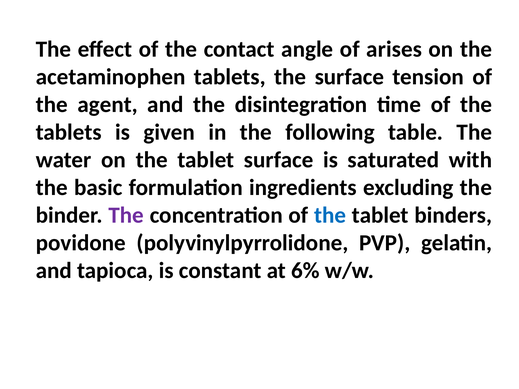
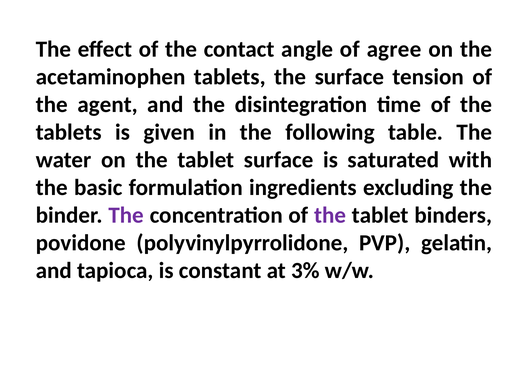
arises: arises -> agree
the at (330, 215) colour: blue -> purple
6%: 6% -> 3%
